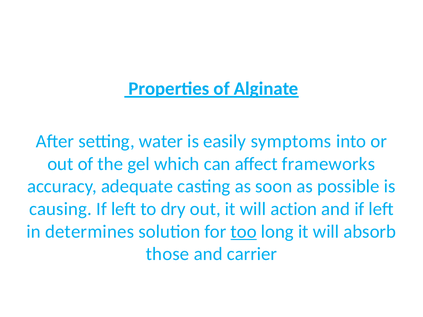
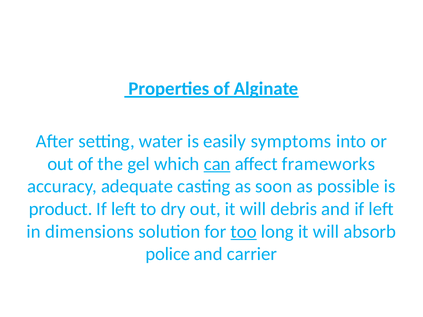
can underline: none -> present
causing: causing -> product
action: action -> debris
determines: determines -> dimensions
those: those -> police
